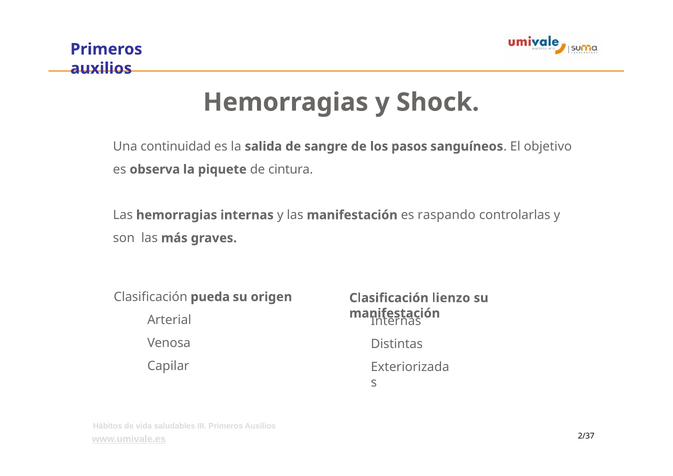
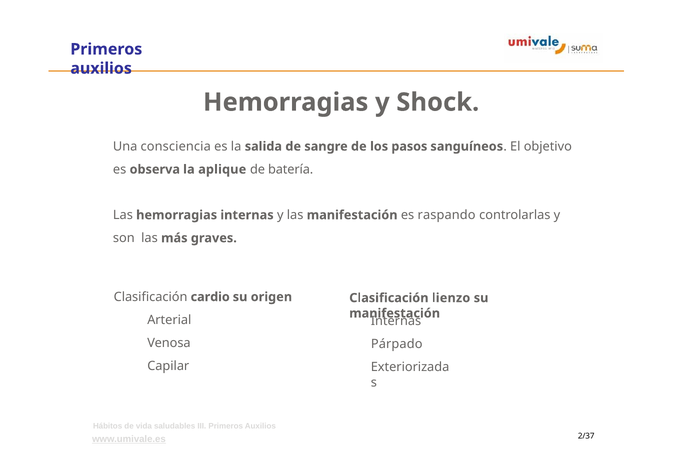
continuidad: continuidad -> consciencia
piquete: piquete -> aplique
cintura: cintura -> batería
pueda: pueda -> cardio
Distintas: Distintas -> Párpado
